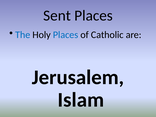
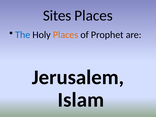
Sent: Sent -> Sites
Places at (66, 35) colour: blue -> orange
Catholic: Catholic -> Prophet
